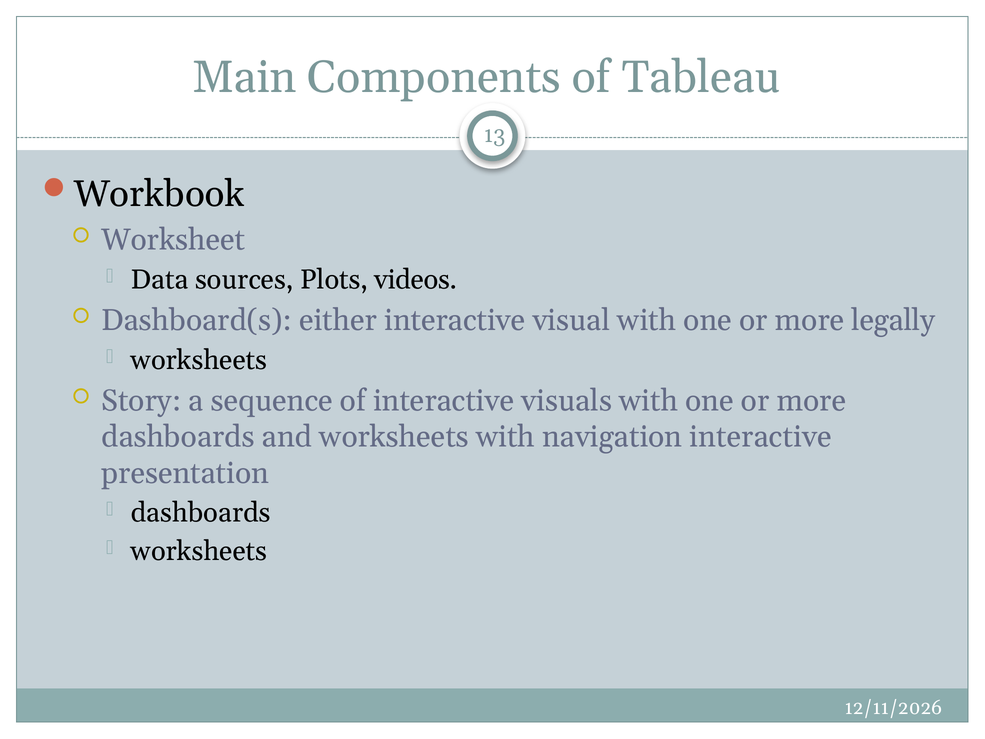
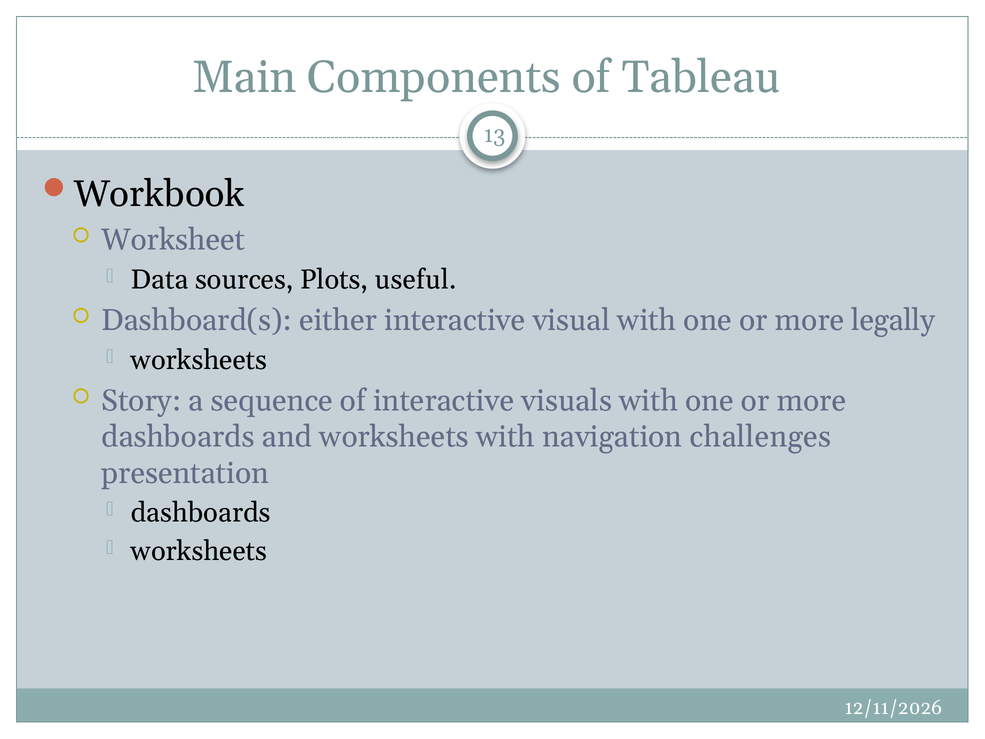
videos: videos -> useful
navigation interactive: interactive -> challenges
